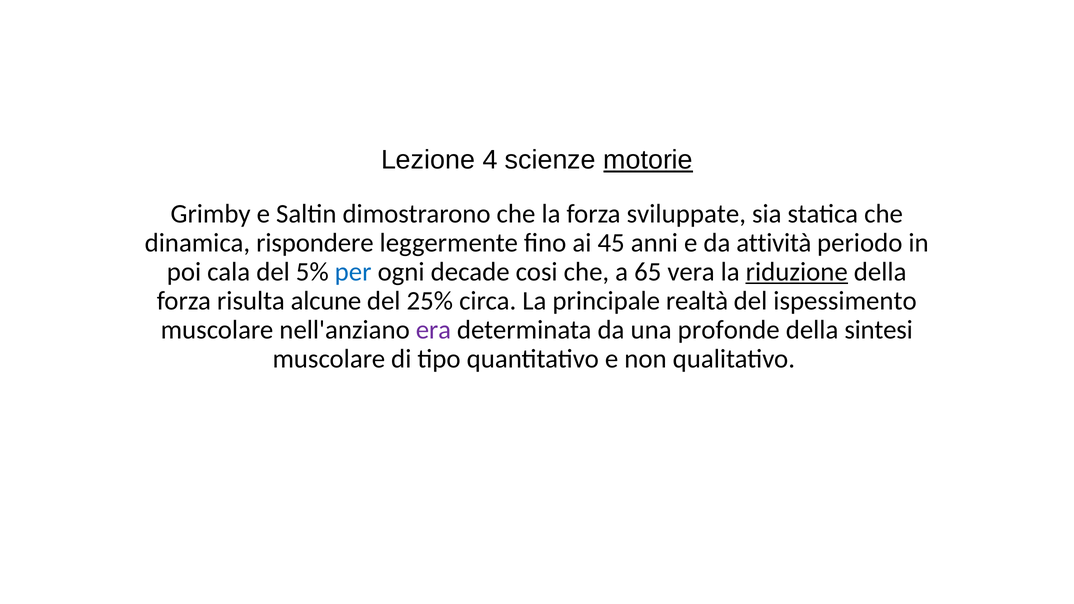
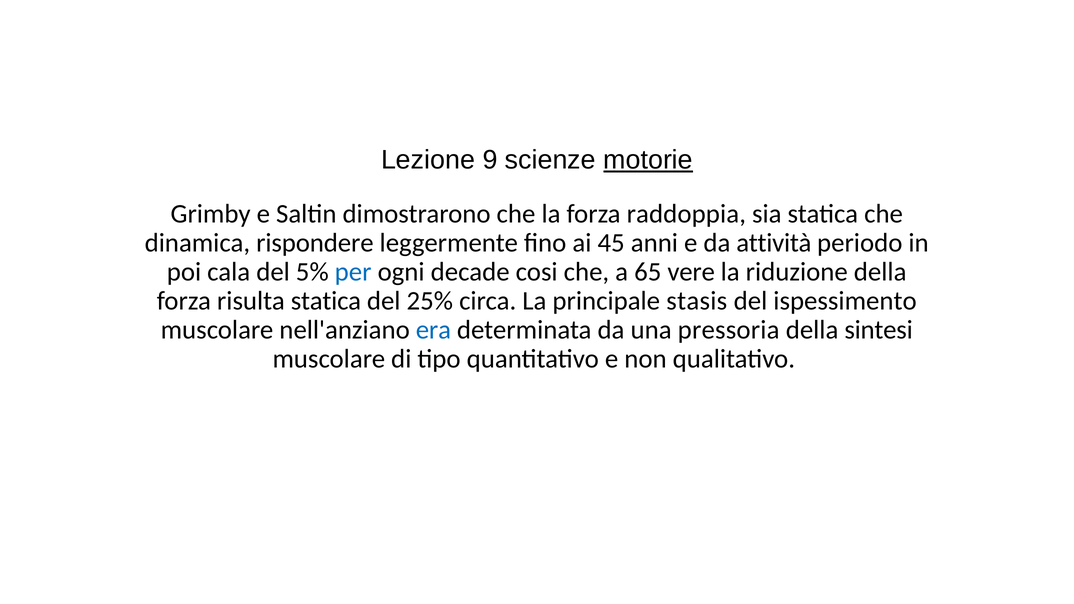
4: 4 -> 9
sviluppate: sviluppate -> raddoppia
vera: vera -> vere
riduzione underline: present -> none
risulta alcune: alcune -> statica
realtà: realtà -> stasis
era colour: purple -> blue
profonde: profonde -> pressoria
